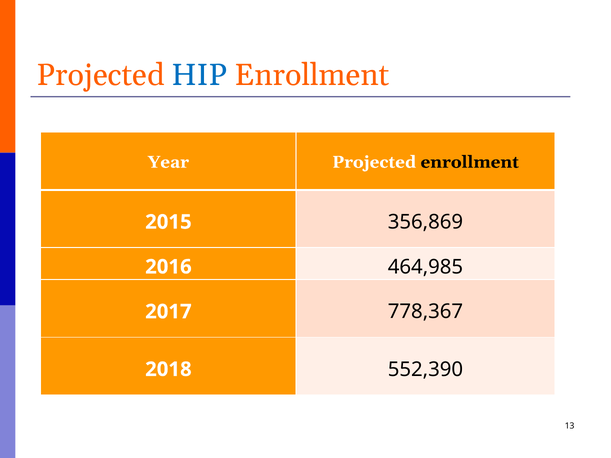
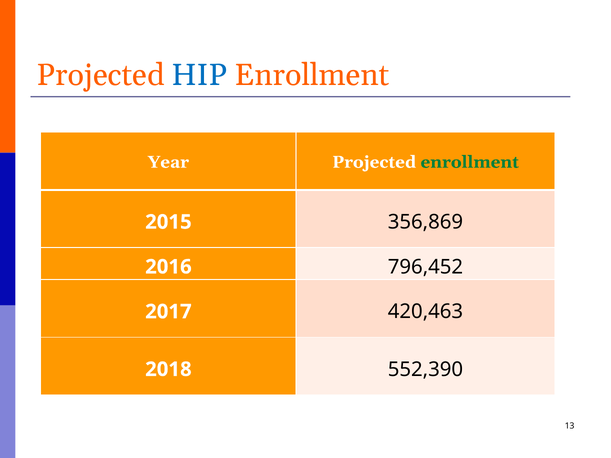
enrollment at (470, 162) colour: black -> green
464,985: 464,985 -> 796,452
778,367: 778,367 -> 420,463
